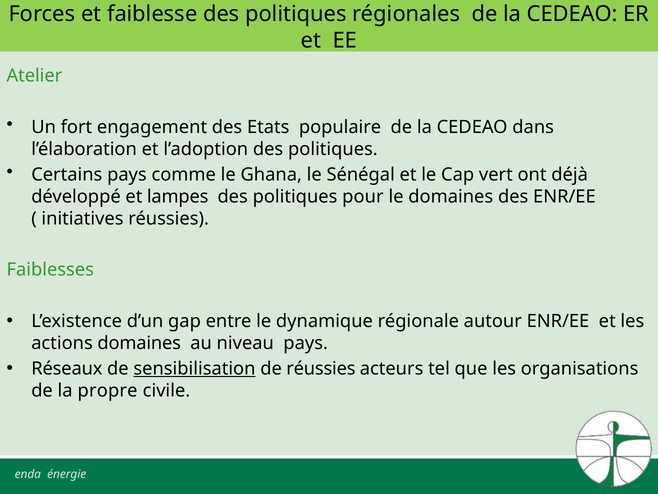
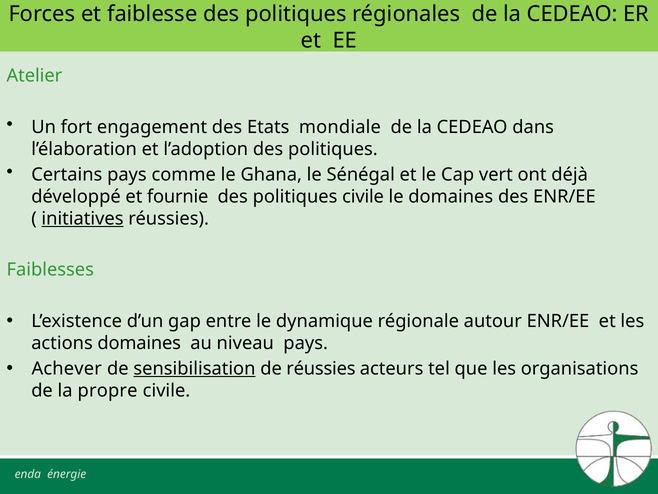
populaire: populaire -> mondiale
lampes: lampes -> fournie
politiques pour: pour -> civile
initiatives underline: none -> present
Réseaux: Réseaux -> Achever
